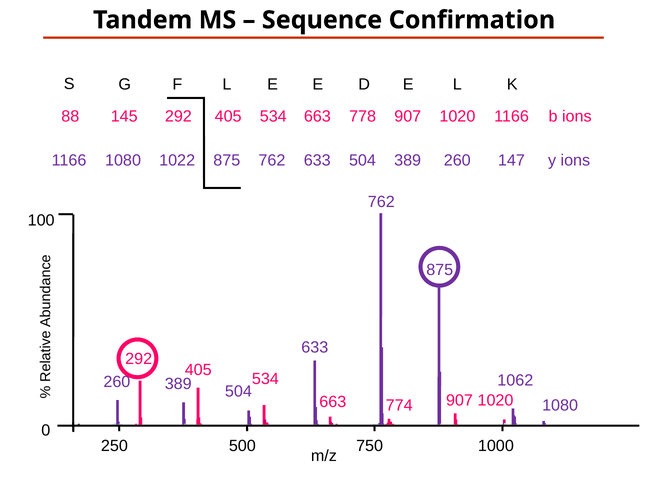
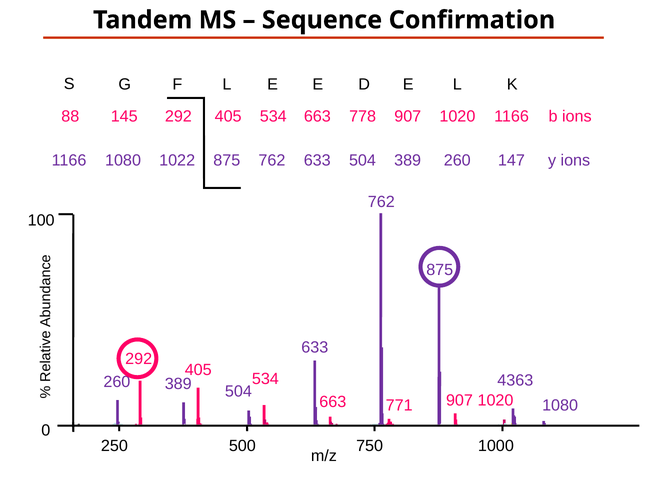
1062: 1062 -> 4363
774: 774 -> 771
